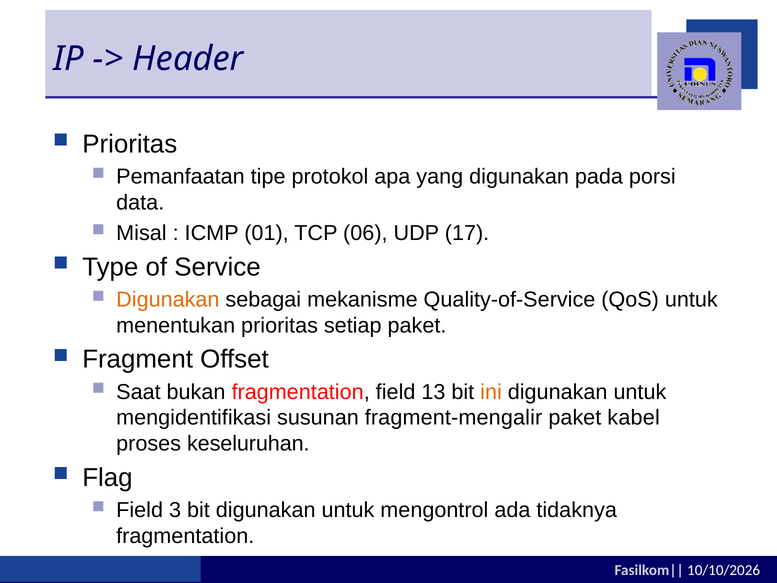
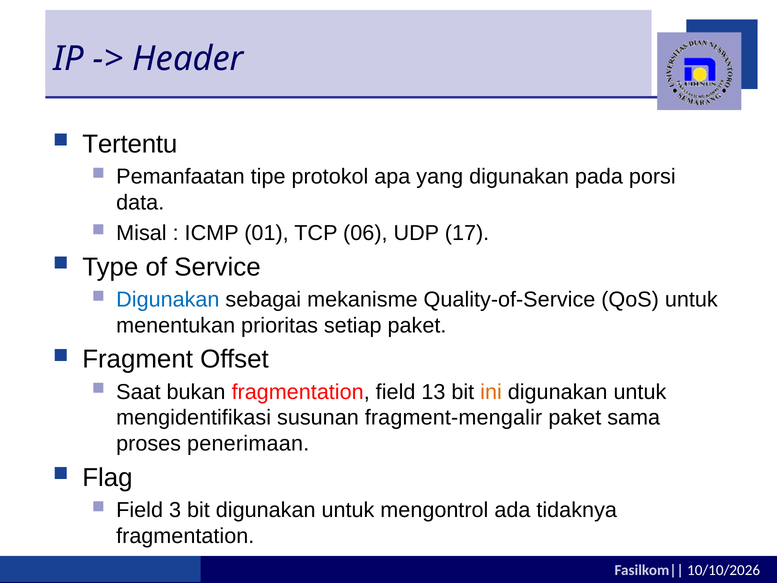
Prioritas at (130, 144): Prioritas -> Tertentu
Digunakan at (168, 299) colour: orange -> blue
kabel: kabel -> sama
keseluruhan: keseluruhan -> penerimaan
